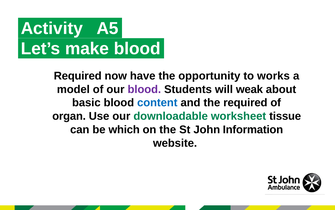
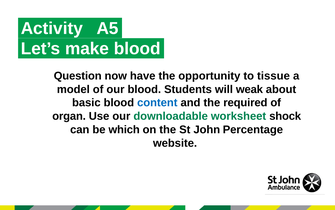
Required at (78, 76): Required -> Question
works: works -> tissue
blood at (144, 89) colour: purple -> black
tissue: tissue -> shock
Information: Information -> Percentage
